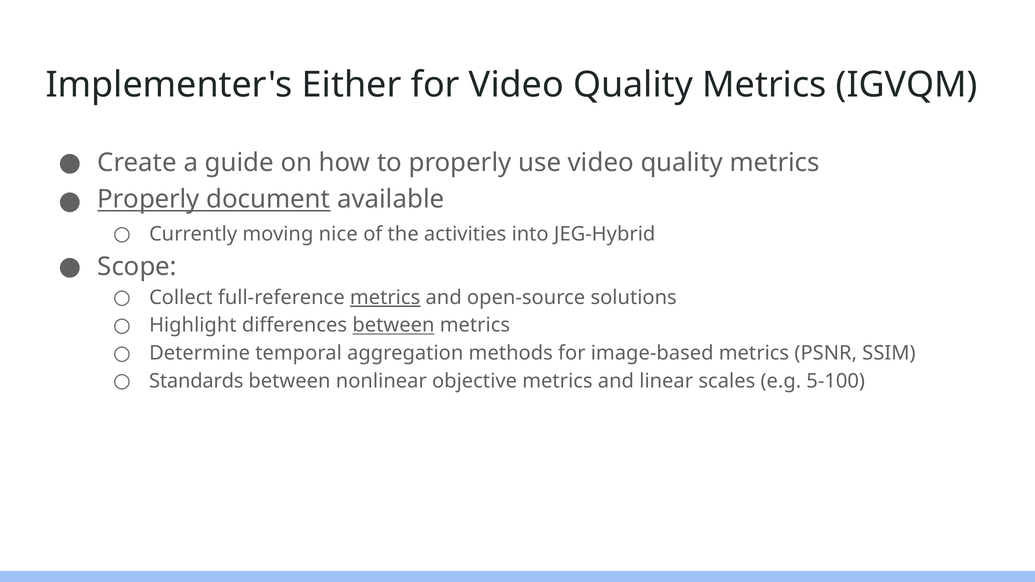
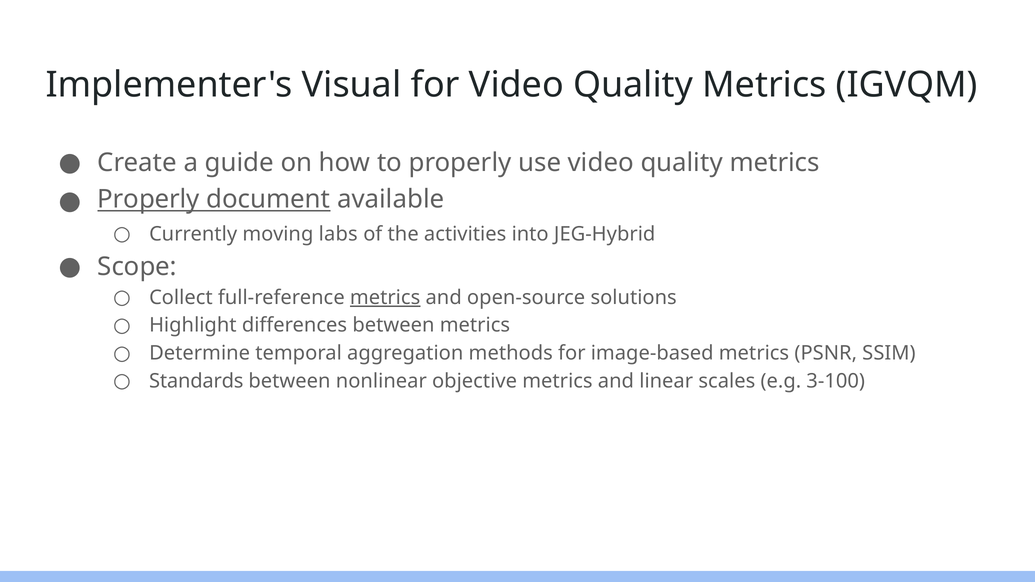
Either: Either -> Visual
nice: nice -> labs
between at (393, 325) underline: present -> none
5-100: 5-100 -> 3-100
